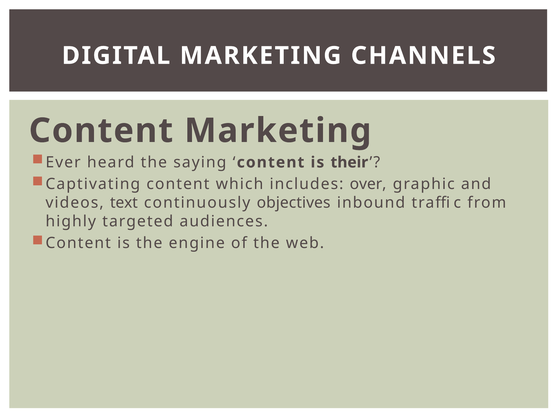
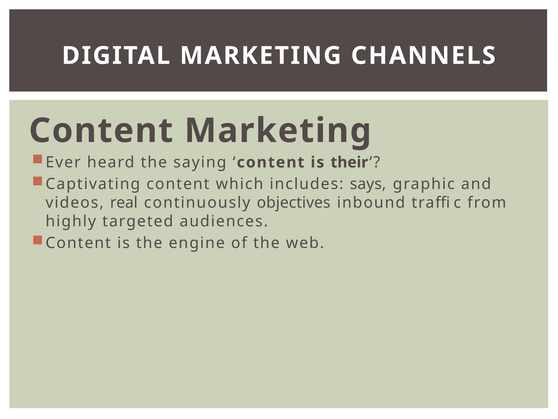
over: over -> says
text: text -> real
